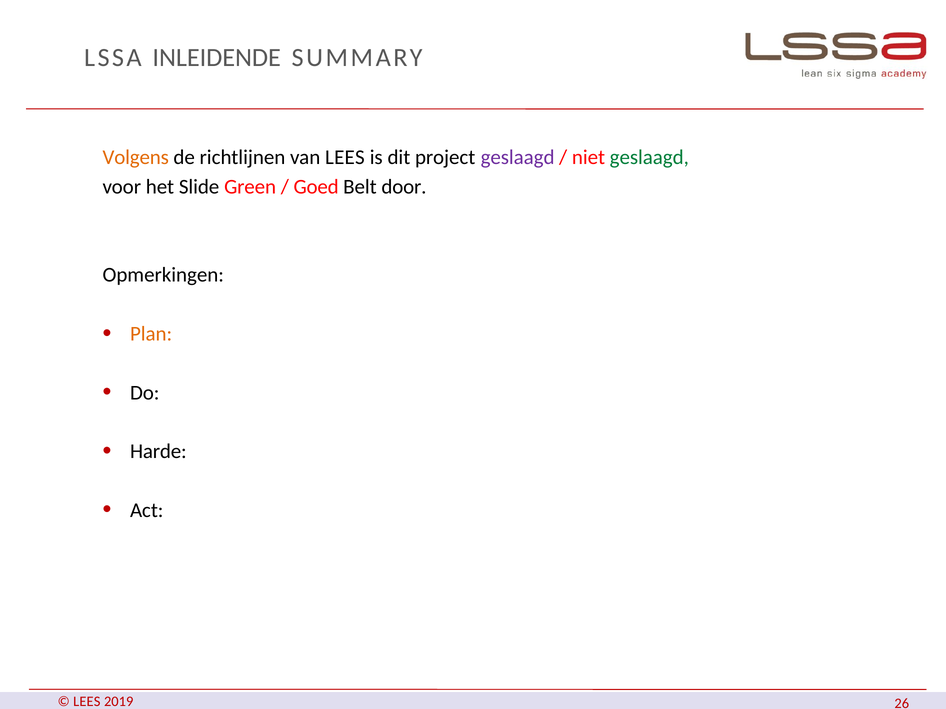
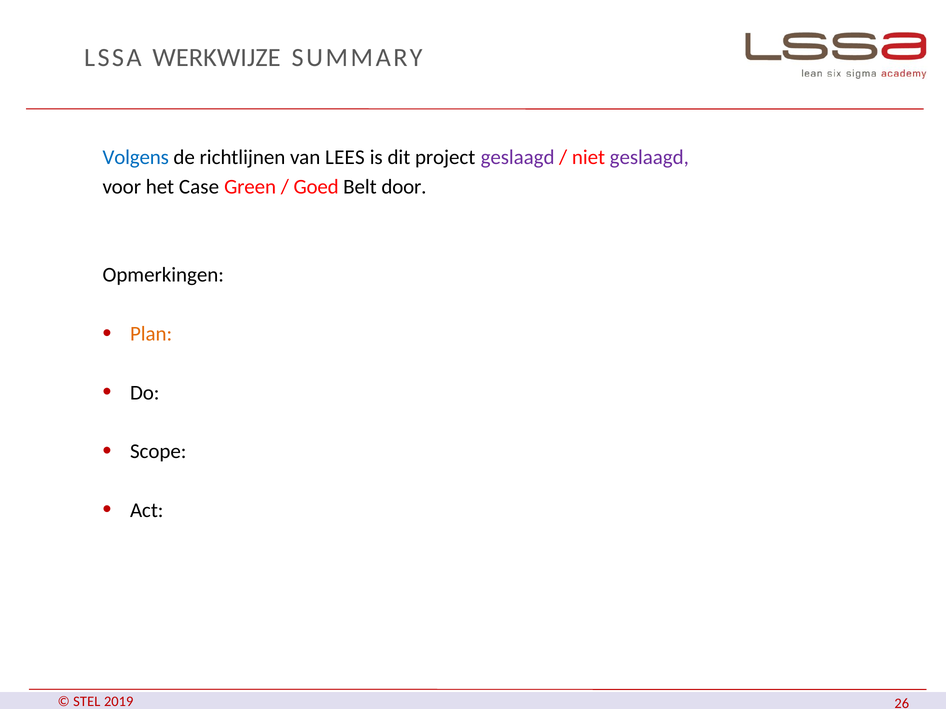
INLEIDENDE: INLEIDENDE -> WERKWIJZE
Volgens colour: orange -> blue
geslaagd at (649, 158) colour: green -> purple
Slide: Slide -> Case
Harde: Harde -> Scope
LEES at (87, 702): LEES -> STEL
